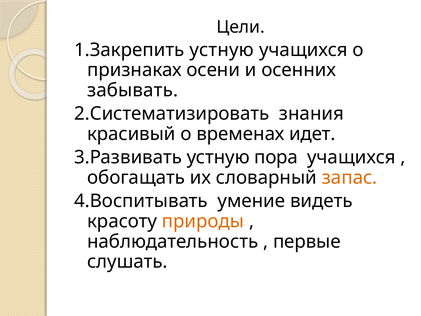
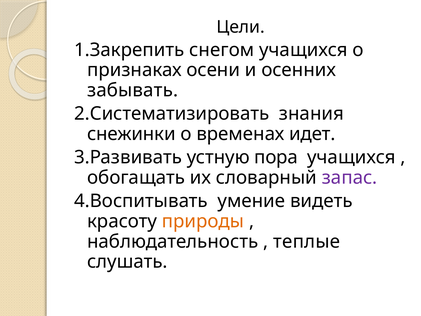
1.Закрепить устную: устную -> снегом
красивый: красивый -> снежинки
запас colour: orange -> purple
первые: первые -> теплые
